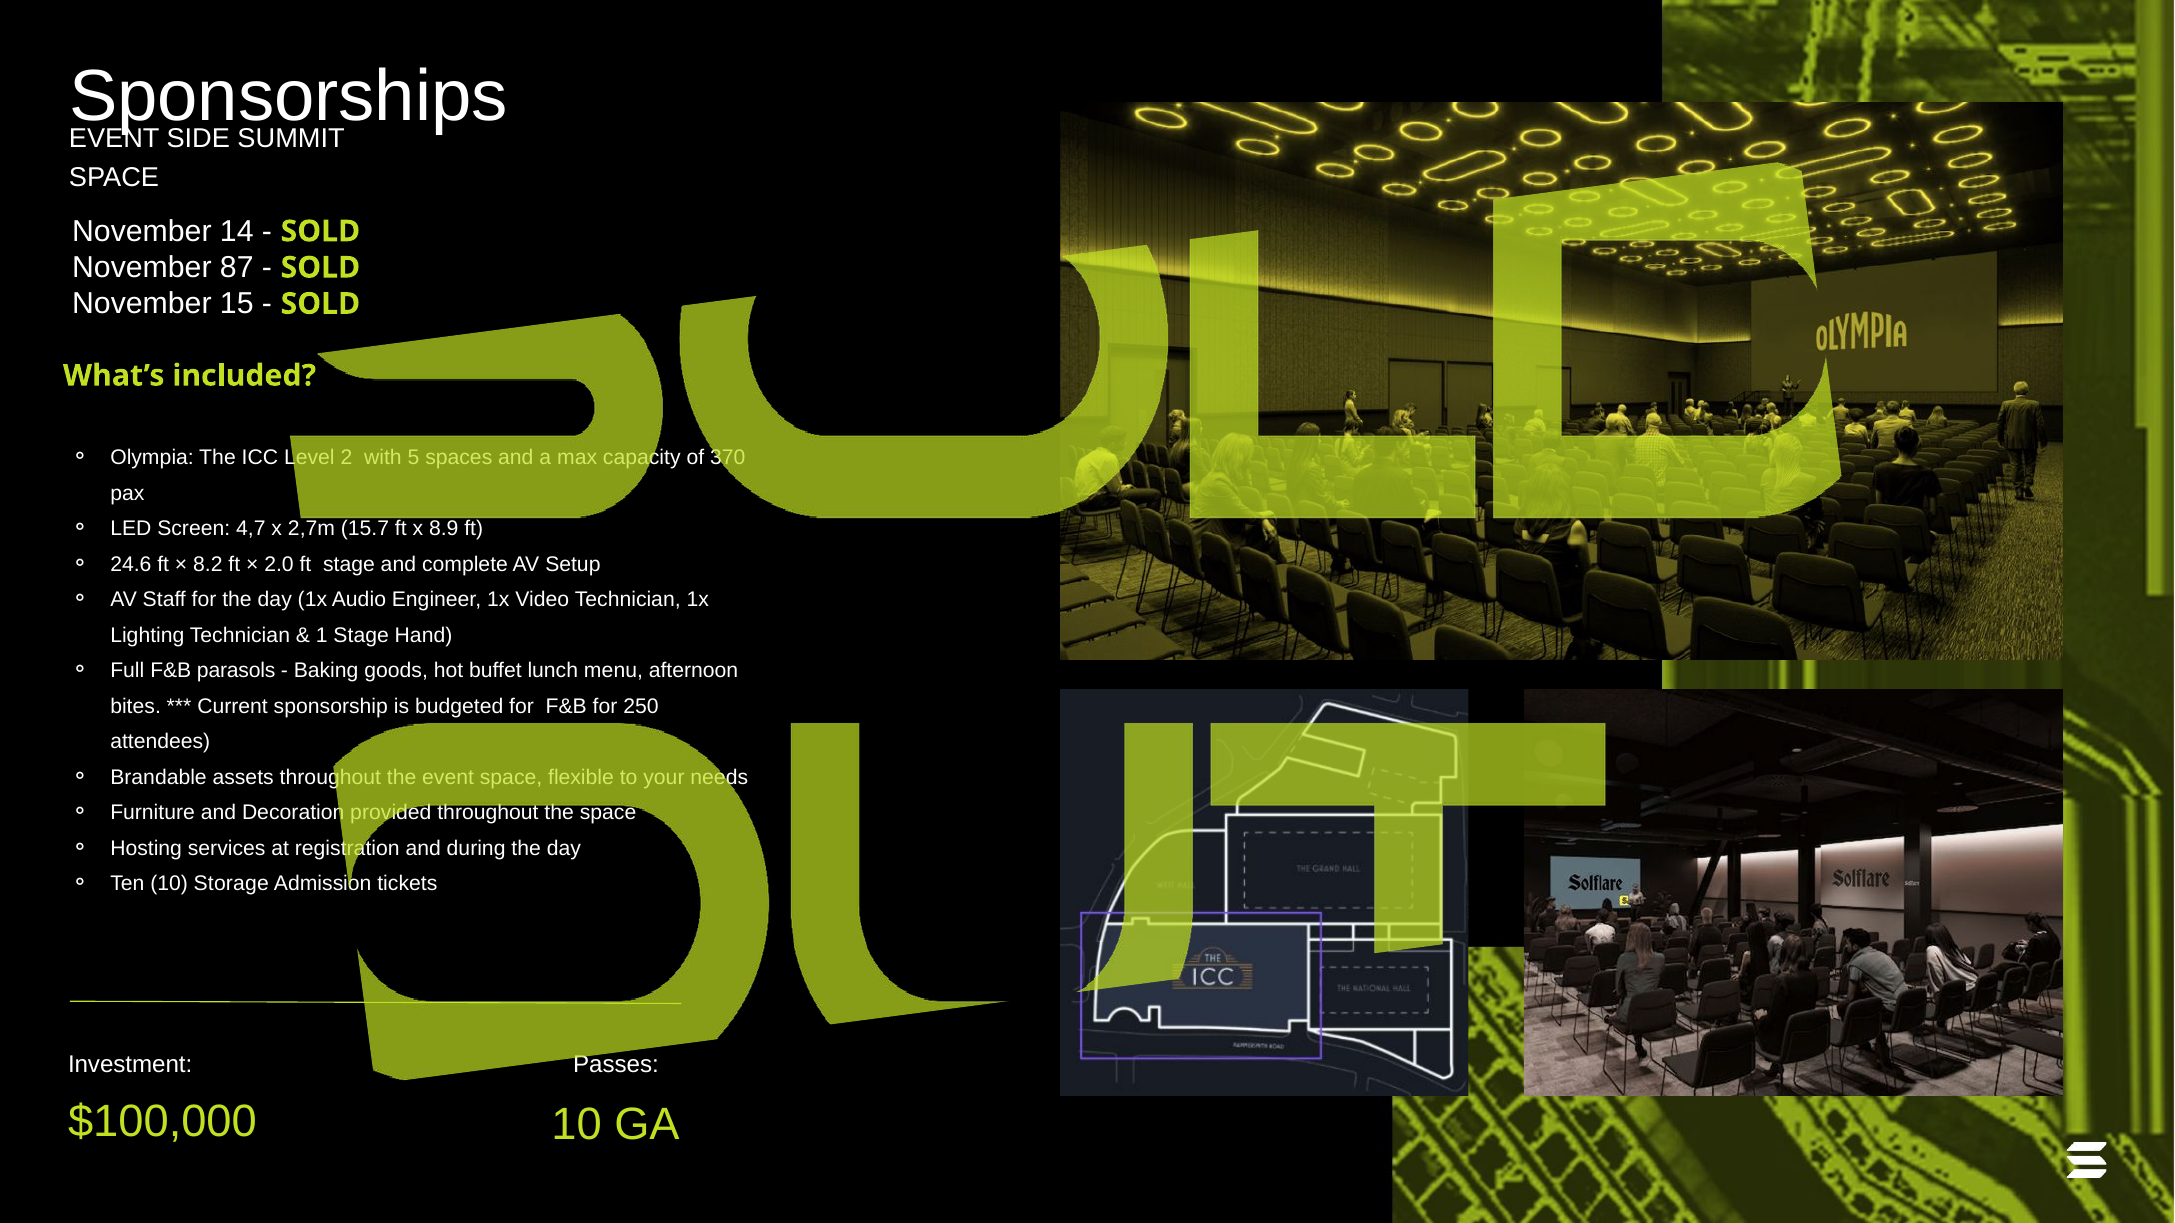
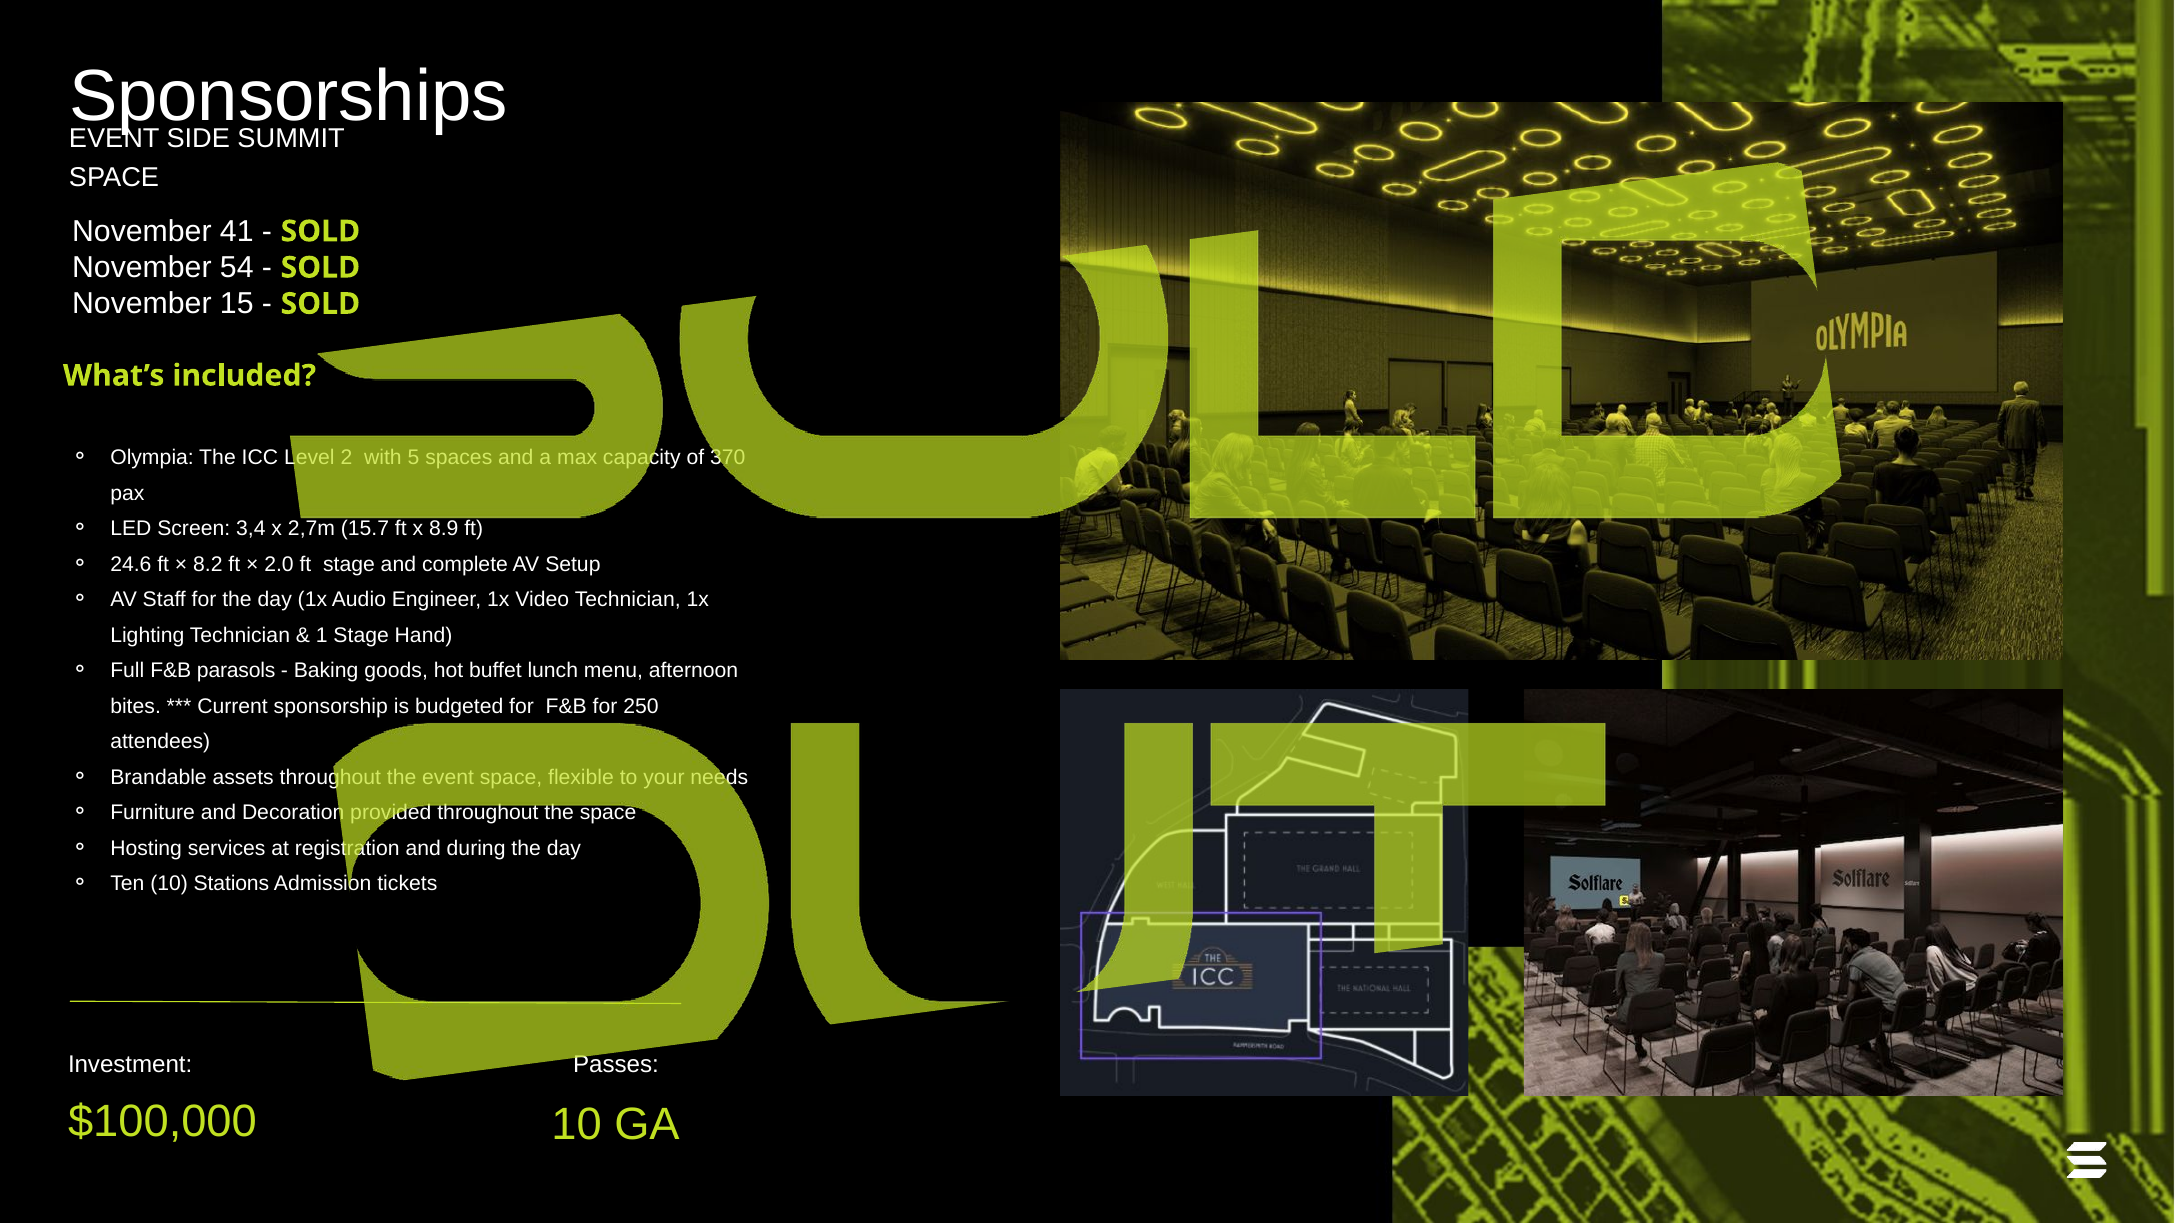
14: 14 -> 41
87: 87 -> 54
4,7: 4,7 -> 3,4
Storage: Storage -> Stations
